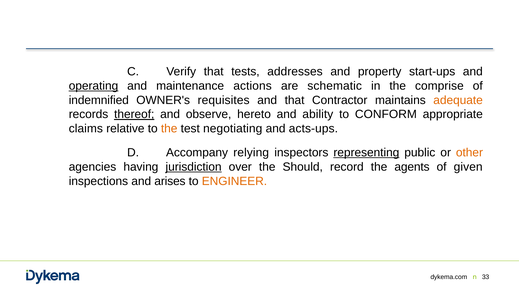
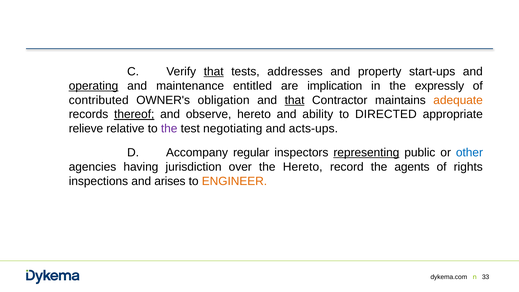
that at (214, 72) underline: none -> present
actions: actions -> entitled
schematic: schematic -> implication
comprise: comprise -> expressly
indemnified: indemnified -> contributed
requisites: requisites -> obligation
that at (295, 100) underline: none -> present
CONFORM: CONFORM -> DIRECTED
claims: claims -> relieve
the at (169, 129) colour: orange -> purple
relying: relying -> regular
other colour: orange -> blue
jurisdiction underline: present -> none
the Should: Should -> Hereto
given: given -> rights
